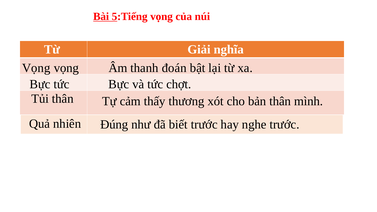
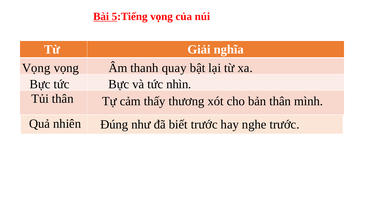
đoán: đoán -> quay
chợt: chợt -> nhìn
